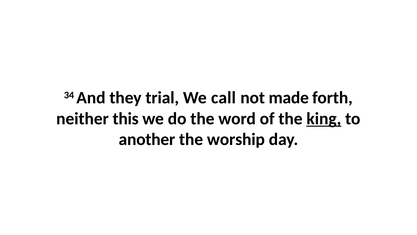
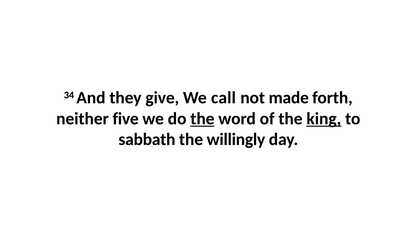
trial: trial -> give
this: this -> five
the at (202, 118) underline: none -> present
another: another -> sabbath
worship: worship -> willingly
